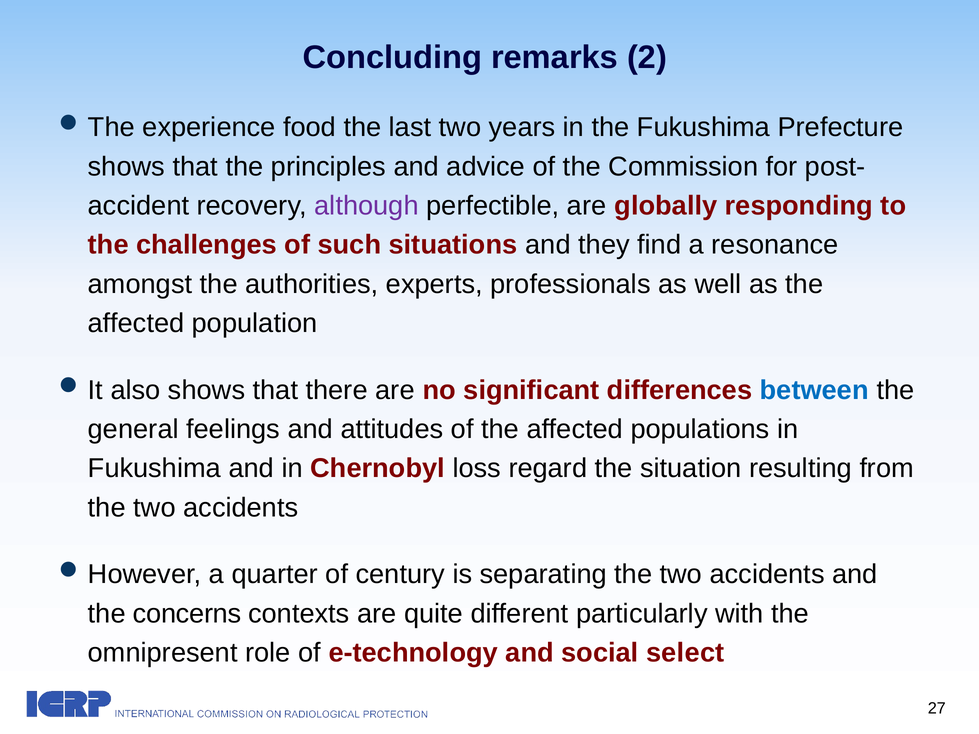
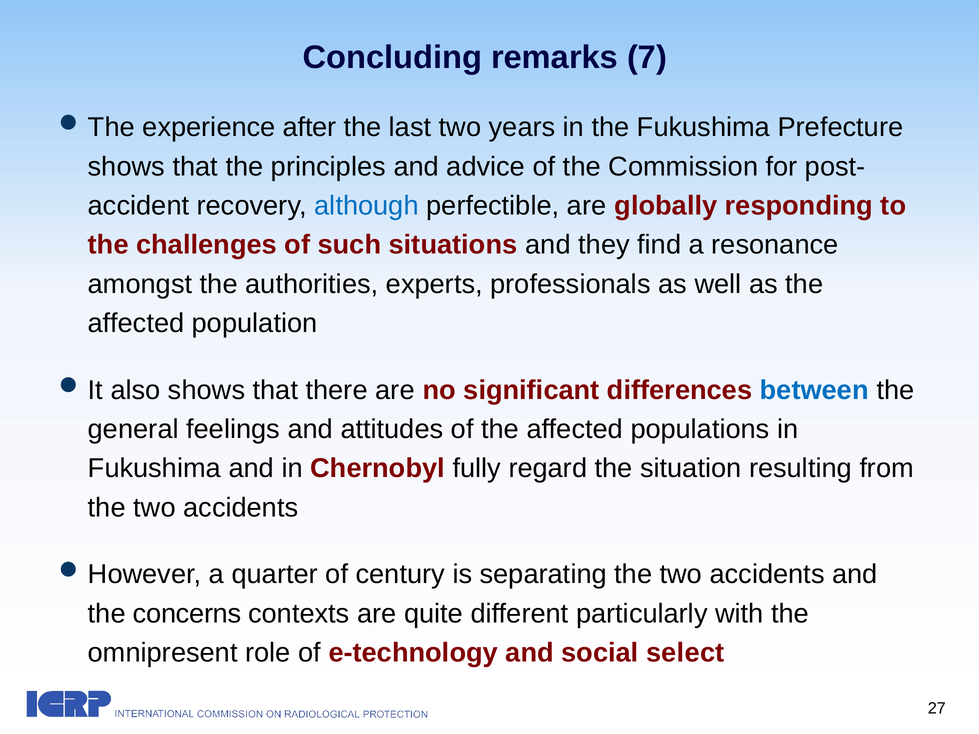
2: 2 -> 7
food: food -> after
although colour: purple -> blue
loss: loss -> fully
